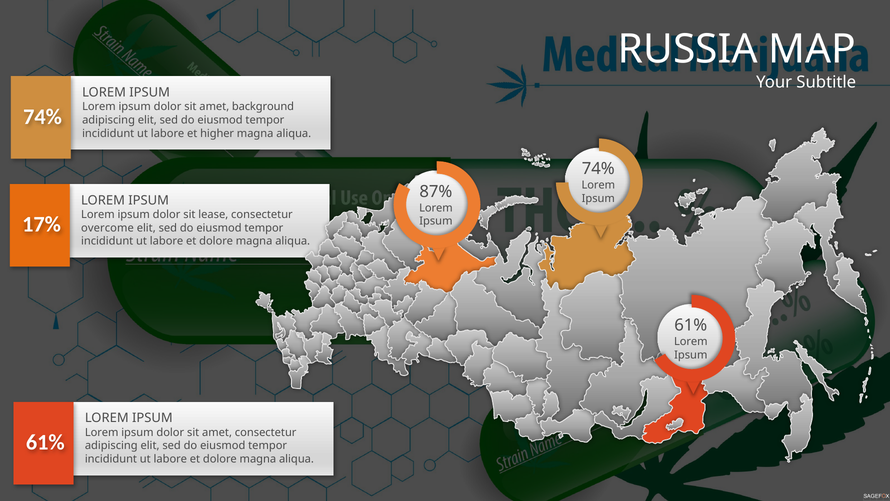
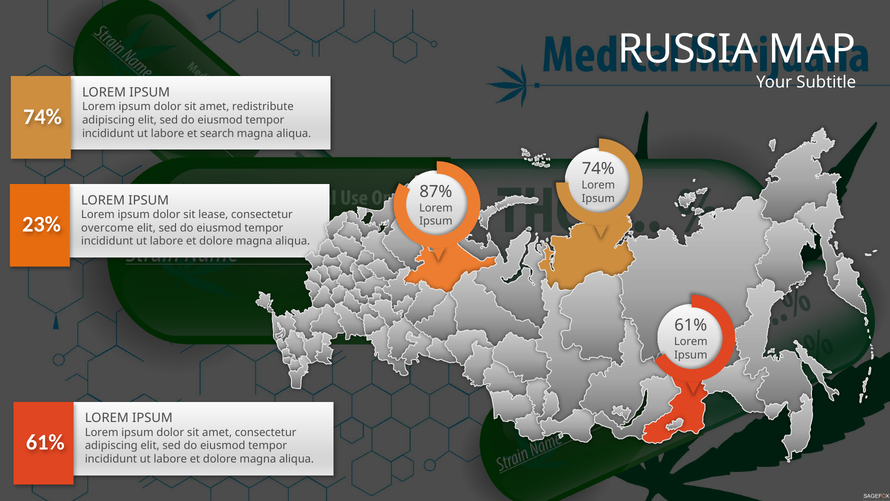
background: background -> redistribute
higher: higher -> search
17%: 17% -> 23%
